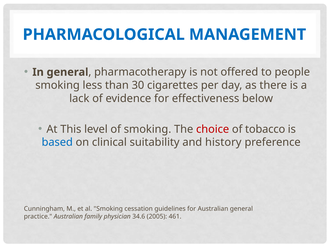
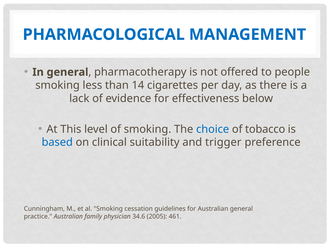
30: 30 -> 14
choice colour: red -> blue
history: history -> trigger
